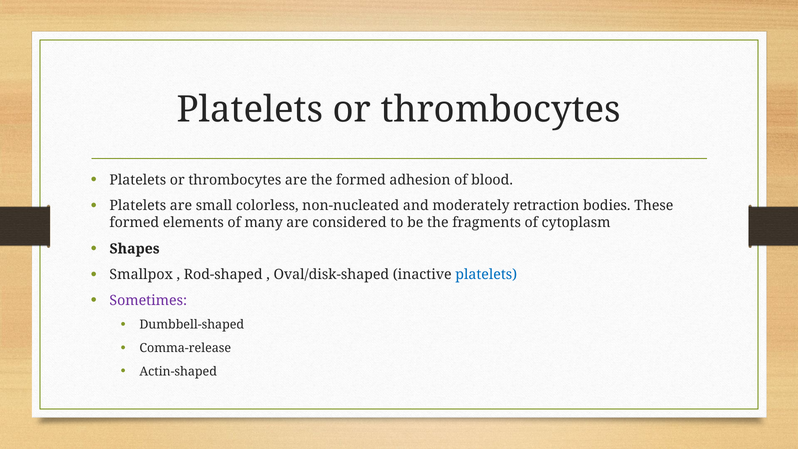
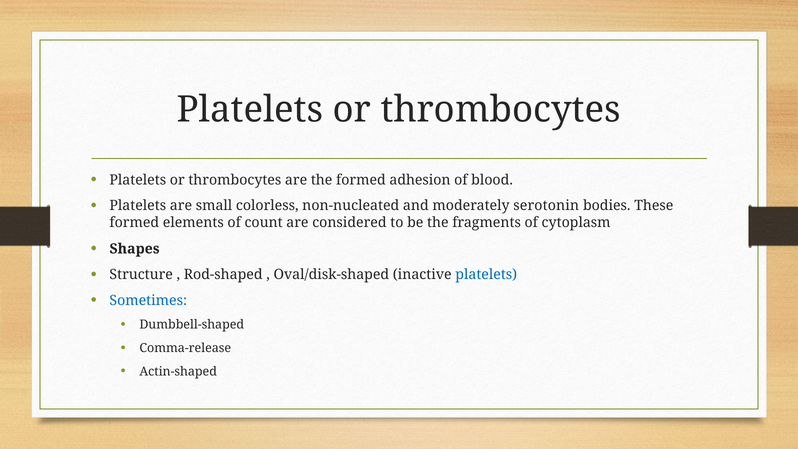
retraction: retraction -> serotonin
many: many -> count
Smallpox: Smallpox -> Structure
Sometimes colour: purple -> blue
